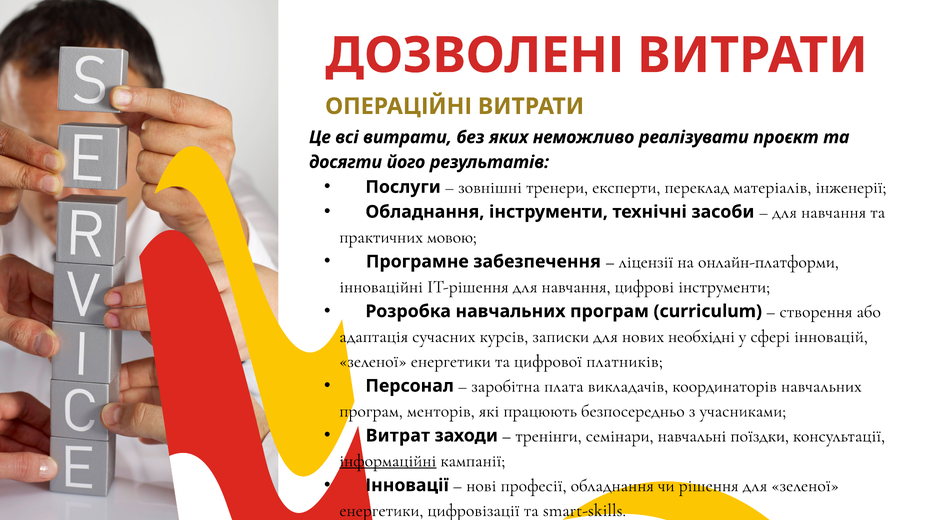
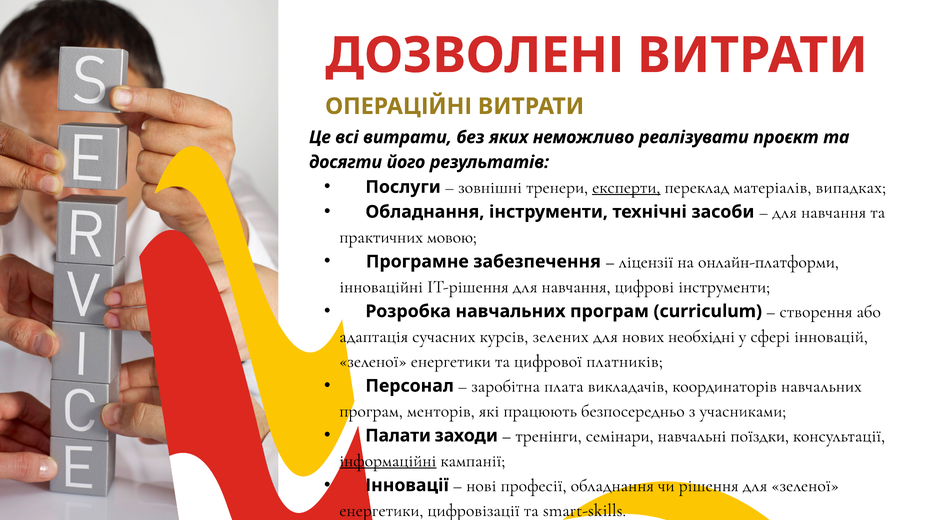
експерти underline: none -> present
інженерії: інженерії -> випадках
записки: записки -> зелених
Витрат: Витрат -> Палати
